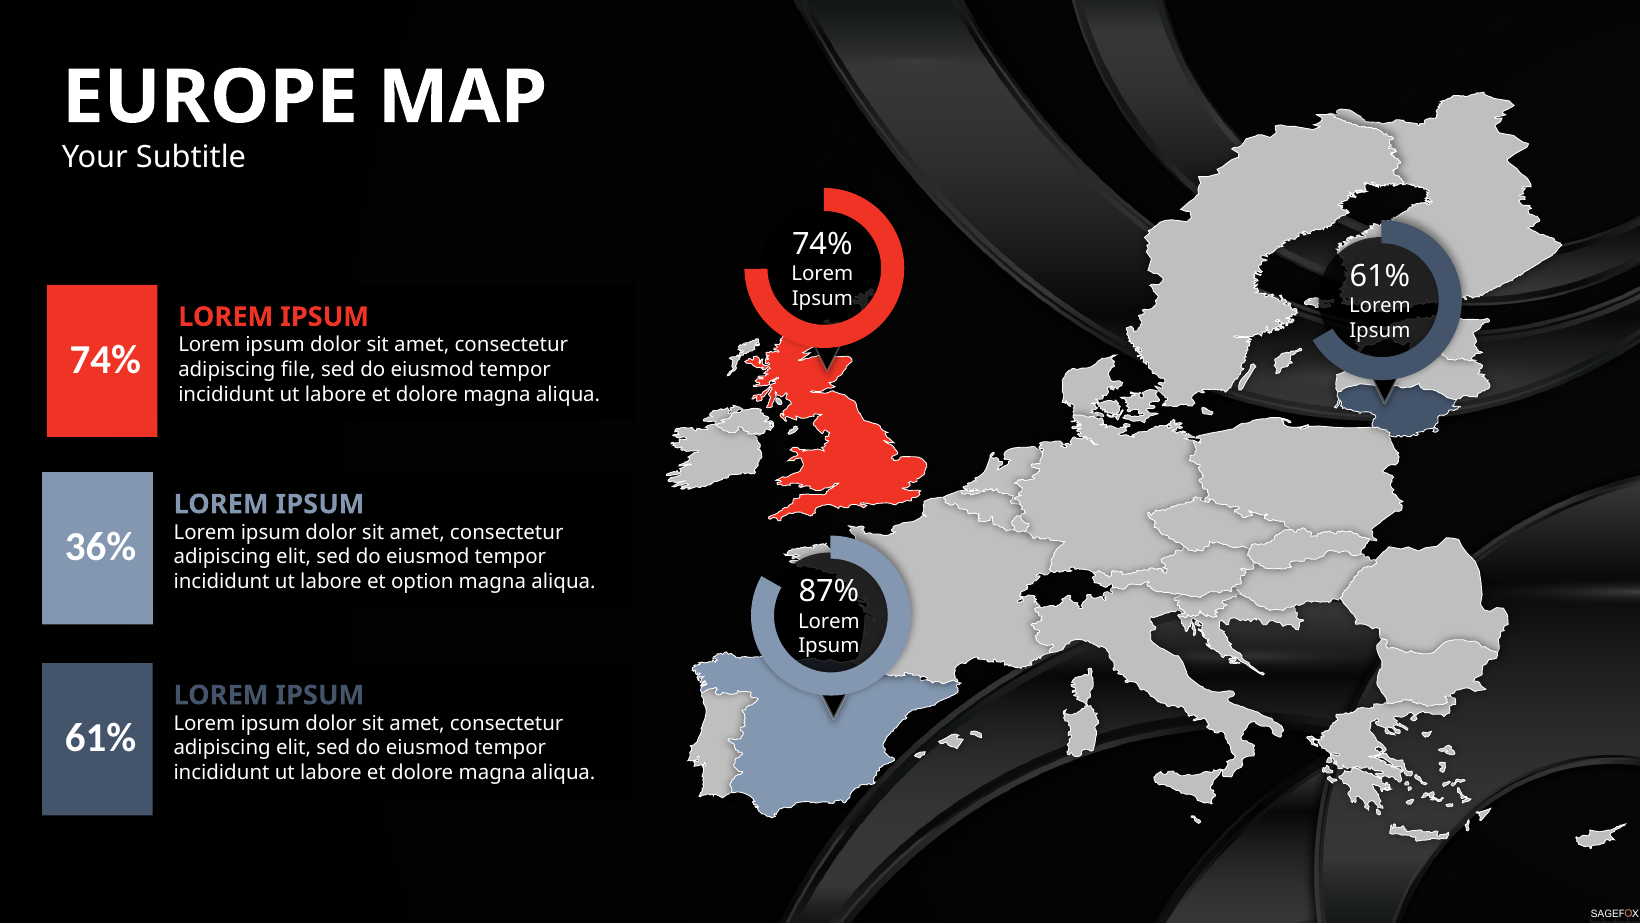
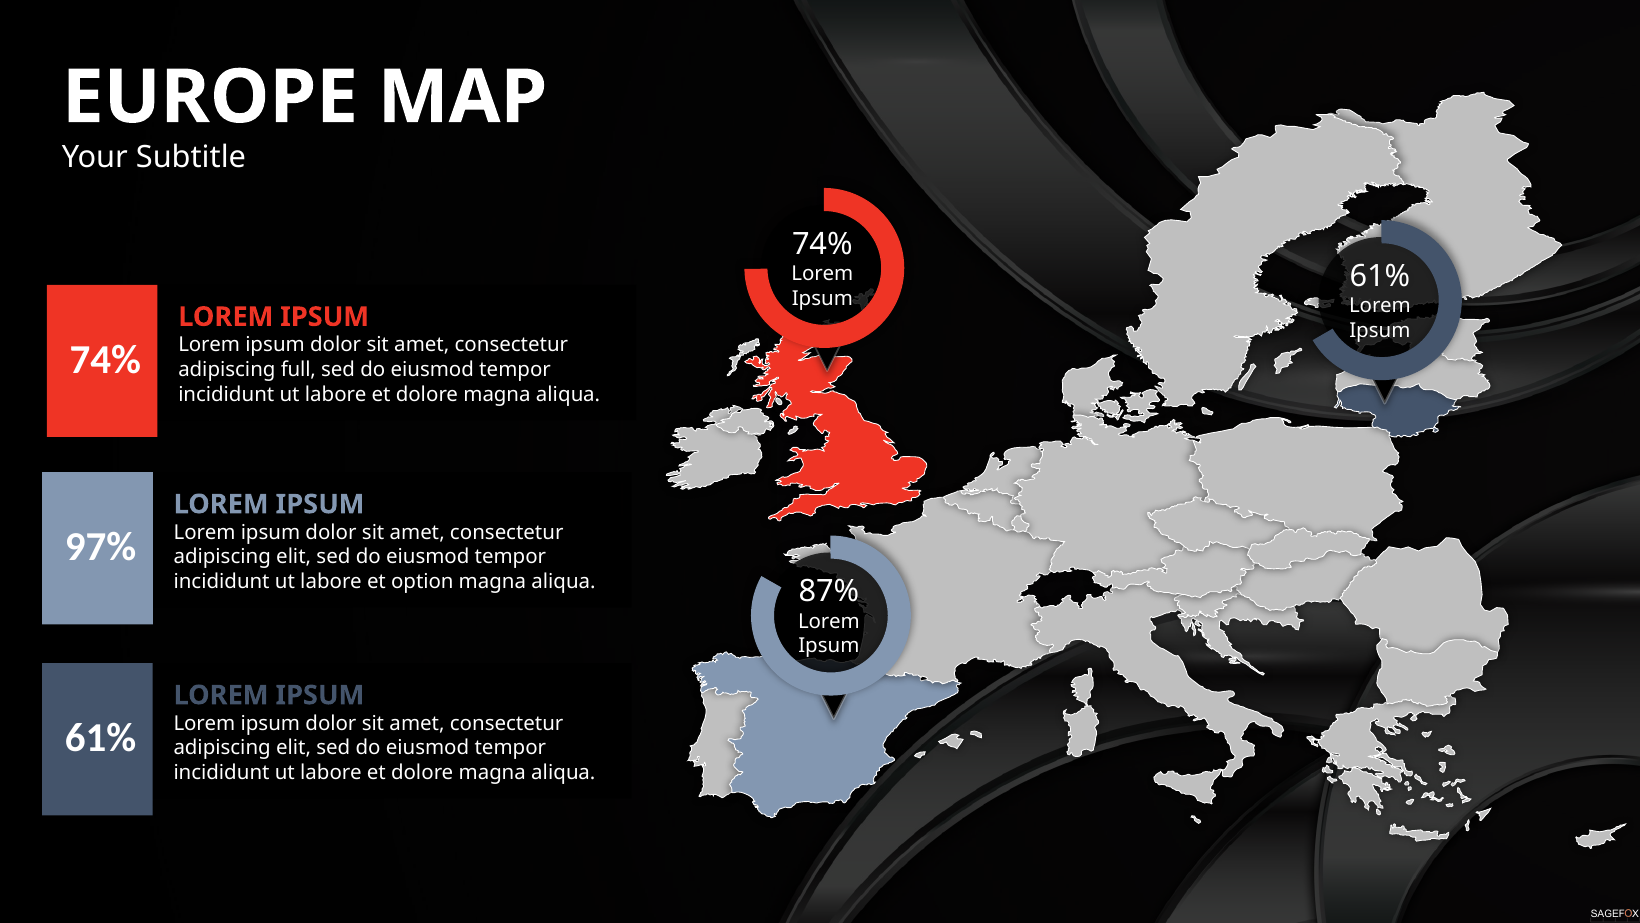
file: file -> full
36%: 36% -> 97%
